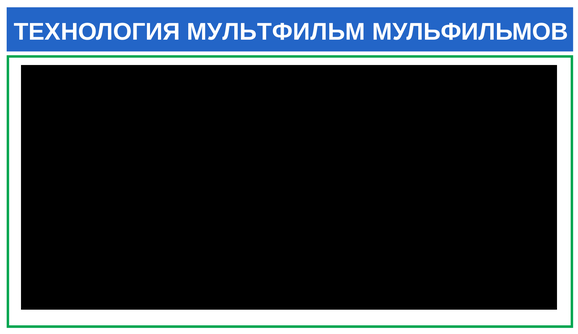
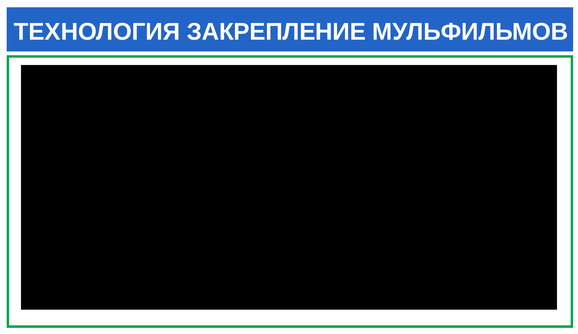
МУЛЬТФИЛЬМ: МУЛЬТФИЛЬМ -> ЗАКРЕПЛЕНИЕ
